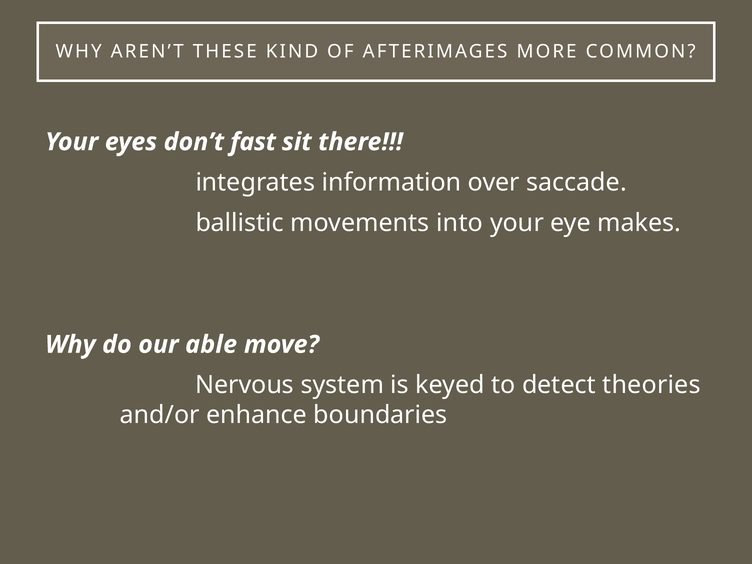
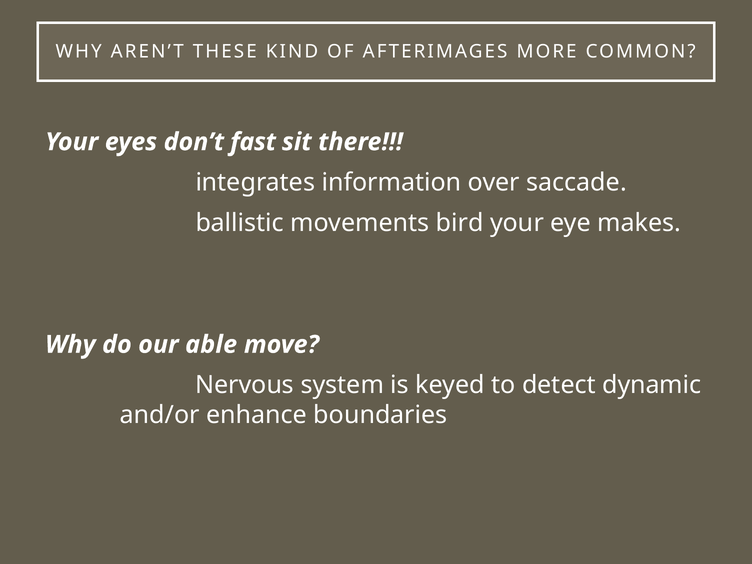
into: into -> bird
theories: theories -> dynamic
